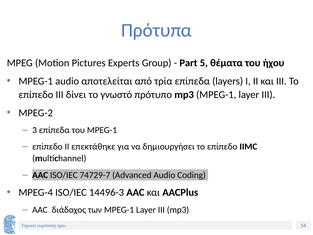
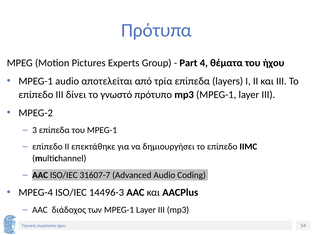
5: 5 -> 4
74729-7: 74729-7 -> 31607-7
